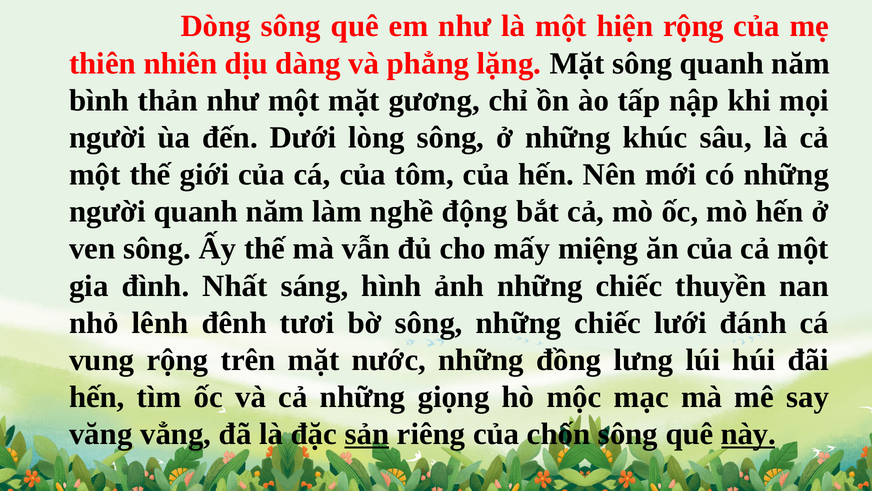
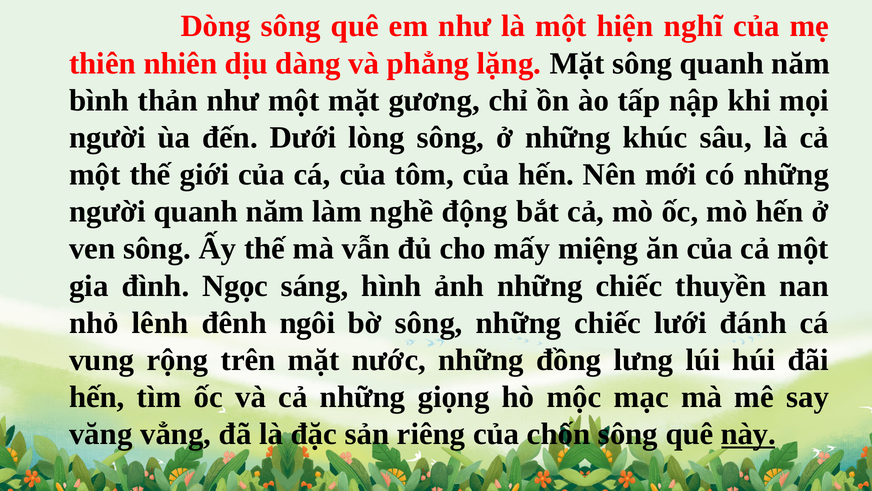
hiện rộng: rộng -> nghĩ
Nhất: Nhất -> Ngọc
tươi: tươi -> ngôi
sản underline: present -> none
